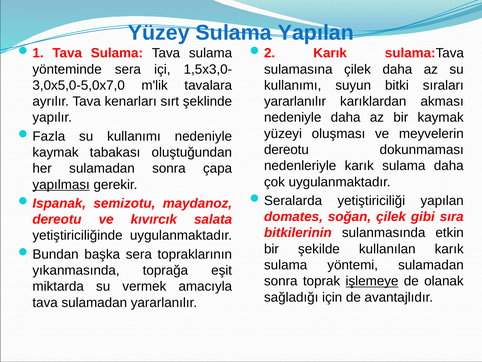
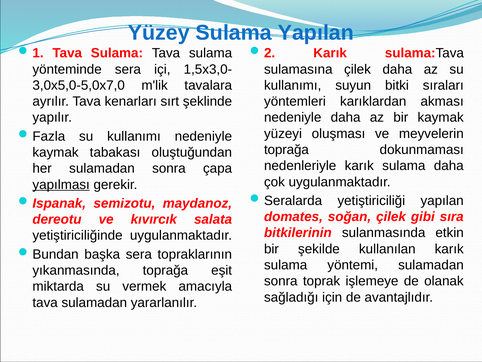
yararlanılır at (295, 101): yararlanılır -> yöntemleri
dereotu at (286, 150): dereotu -> toprağa
işlemeye underline: present -> none
